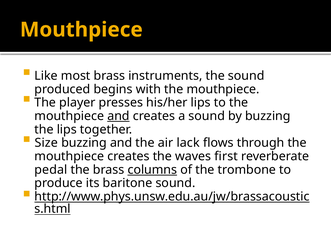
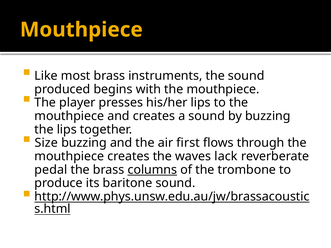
and at (118, 116) underline: present -> none
lack: lack -> first
first: first -> lack
